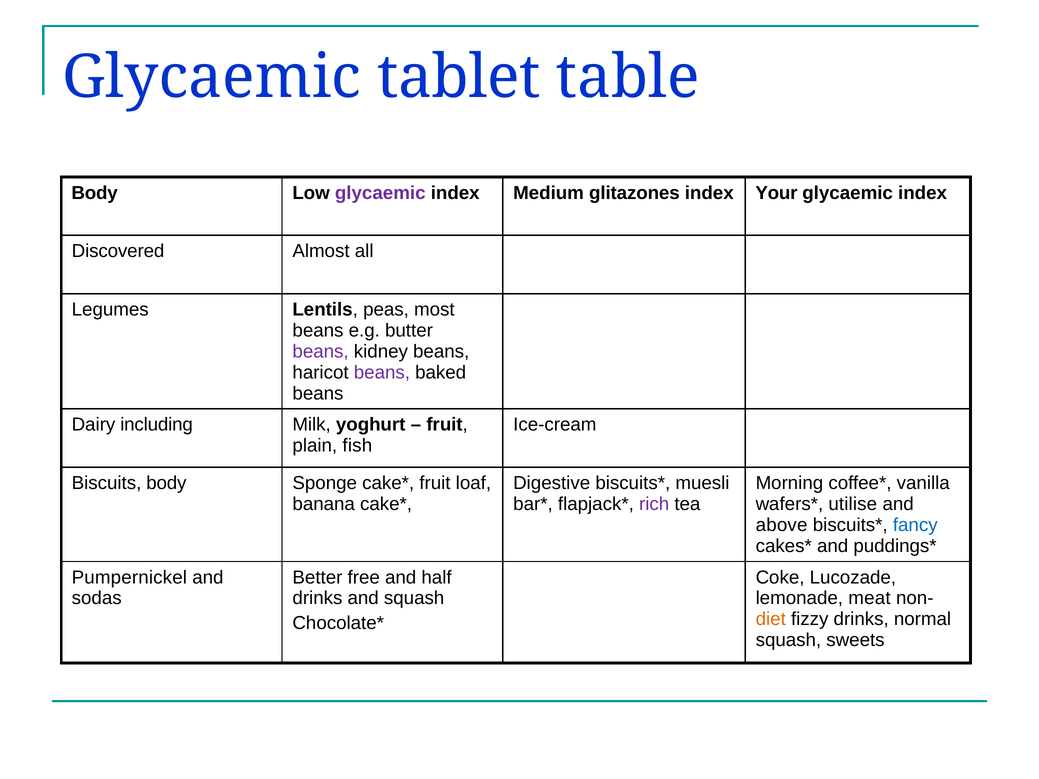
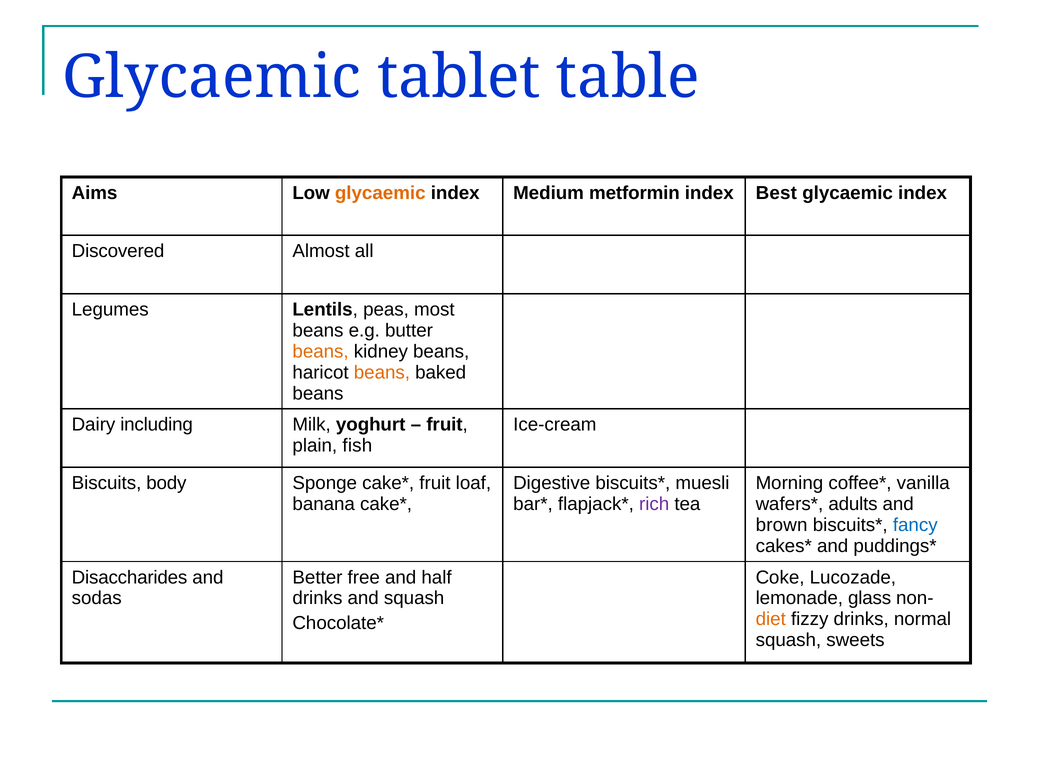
Body at (95, 193): Body -> Aims
glycaemic at (380, 193) colour: purple -> orange
glitazones: glitazones -> metformin
Your: Your -> Best
beans at (321, 352) colour: purple -> orange
beans at (382, 373) colour: purple -> orange
utilise: utilise -> adults
above: above -> brown
Pumpernickel: Pumpernickel -> Disaccharides
meat: meat -> glass
